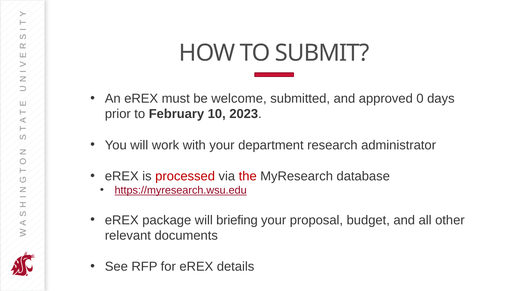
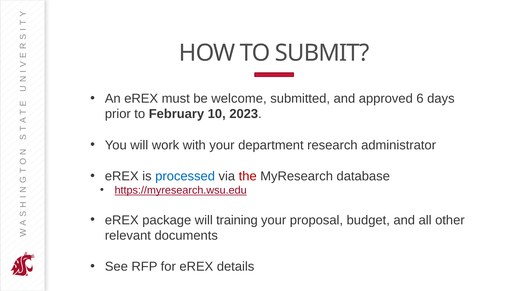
0: 0 -> 6
processed colour: red -> blue
briefing: briefing -> training
